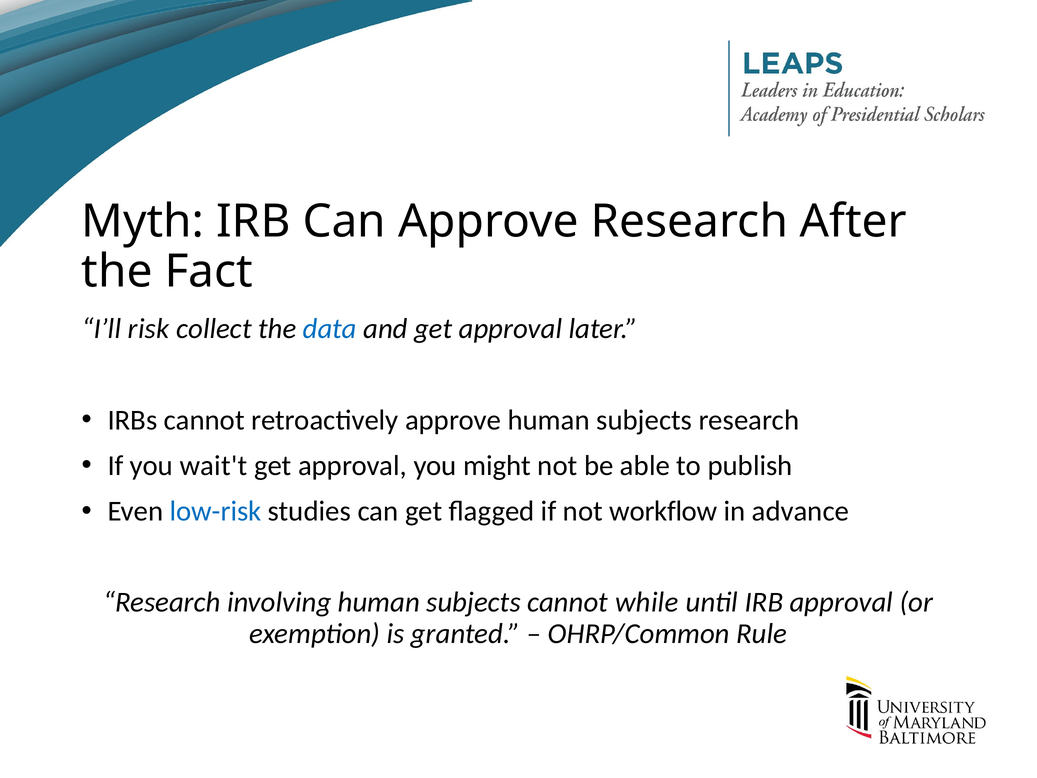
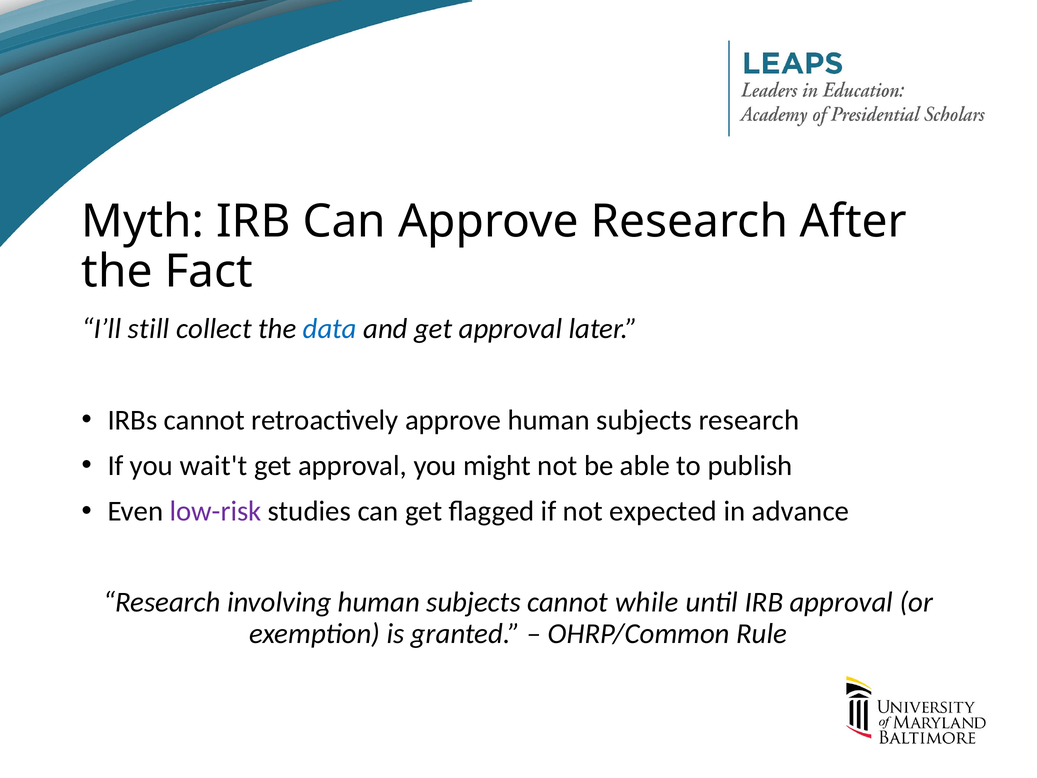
risk: risk -> still
low-risk colour: blue -> purple
workflow: workflow -> expected
